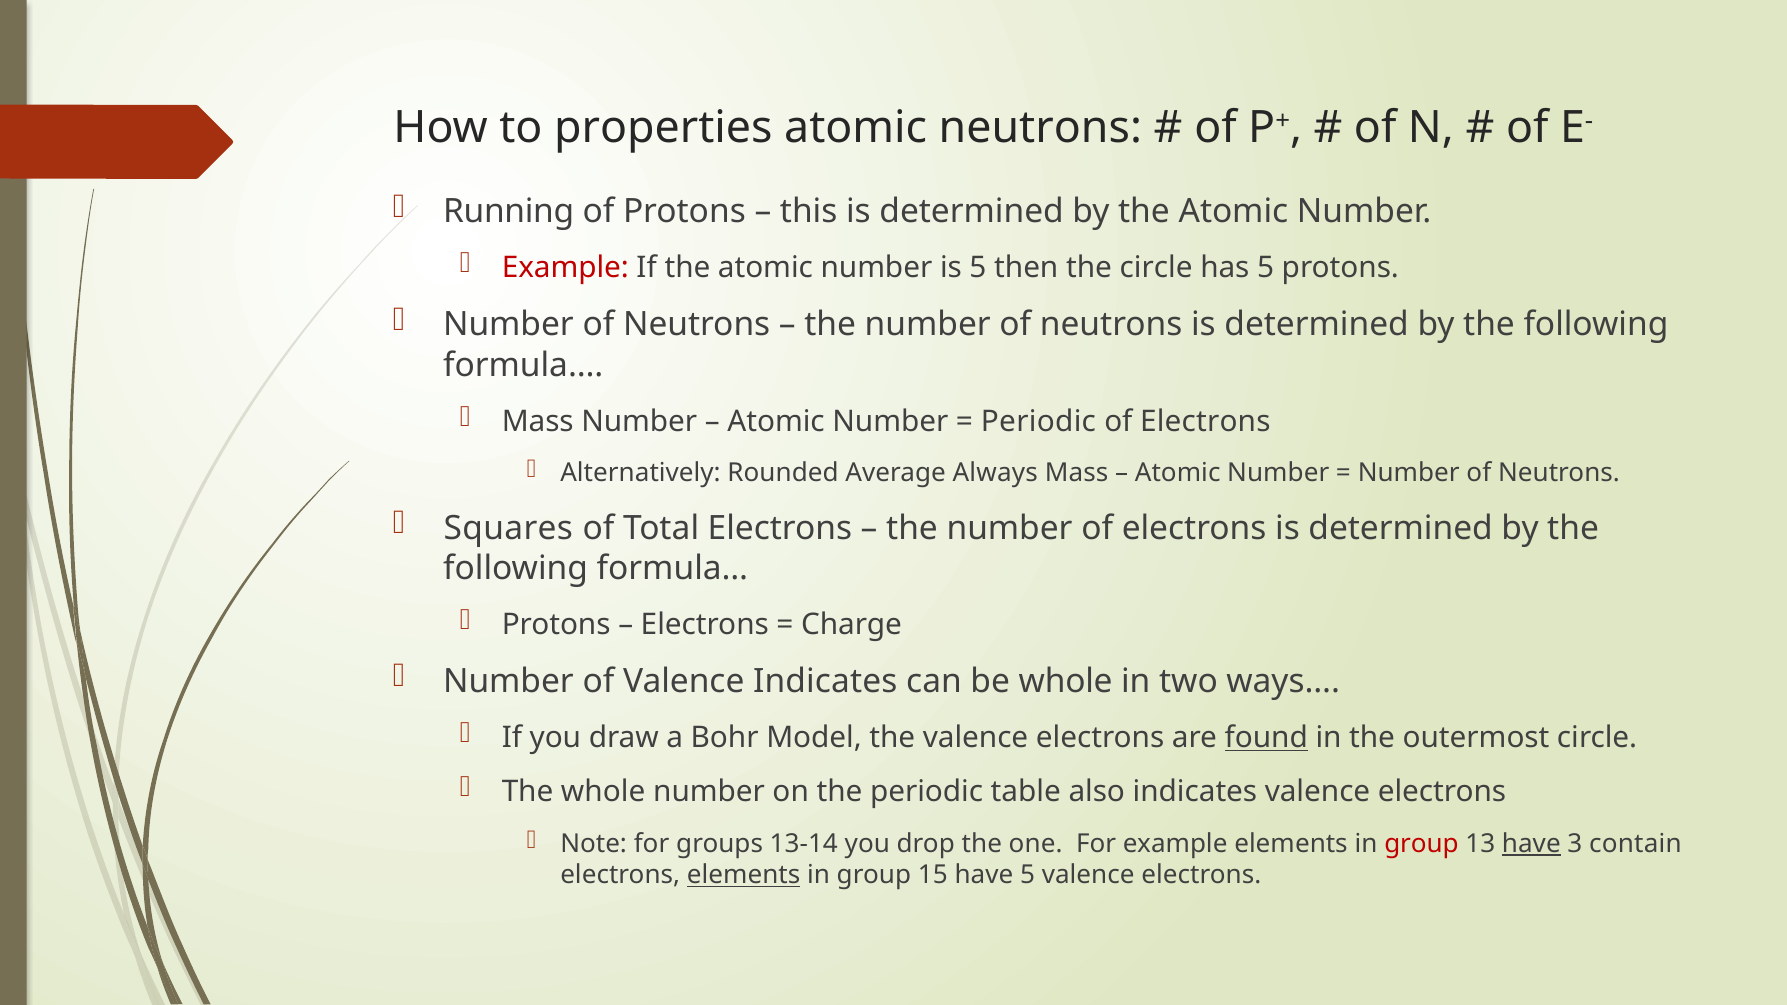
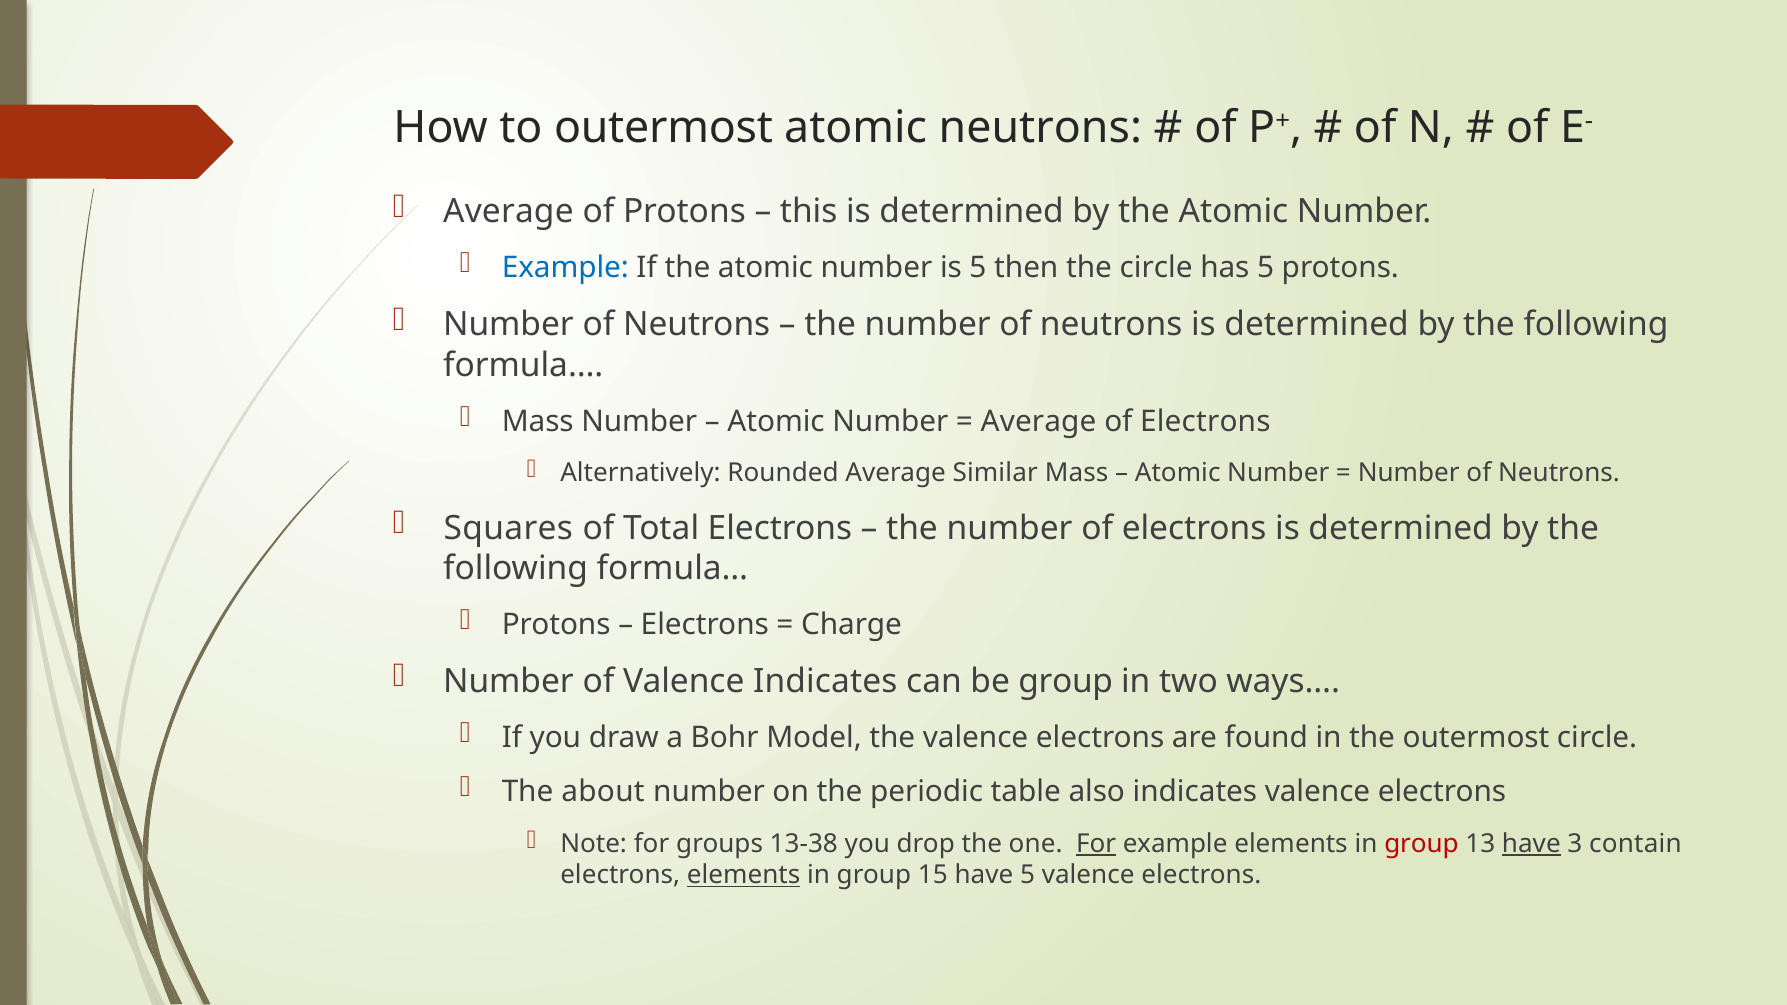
to properties: properties -> outermost
Running at (509, 212): Running -> Average
Example at (565, 268) colour: red -> blue
Periodic at (1038, 421): Periodic -> Average
Always: Always -> Similar
be whole: whole -> group
found underline: present -> none
The whole: whole -> about
13-14: 13-14 -> 13-38
For at (1096, 844) underline: none -> present
